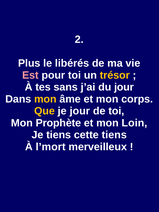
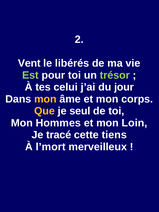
Plus: Plus -> Vent
Est colour: pink -> light green
trésor colour: yellow -> light green
sans: sans -> celui
je jour: jour -> seul
Prophète: Prophète -> Hommes
Je tiens: tiens -> tracé
